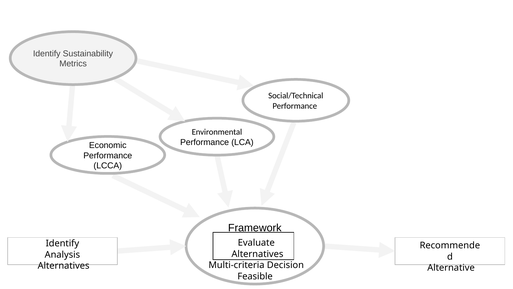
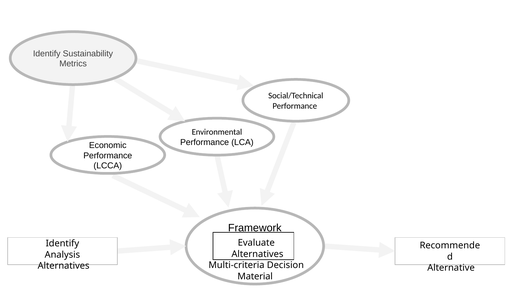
Feasible: Feasible -> Material
